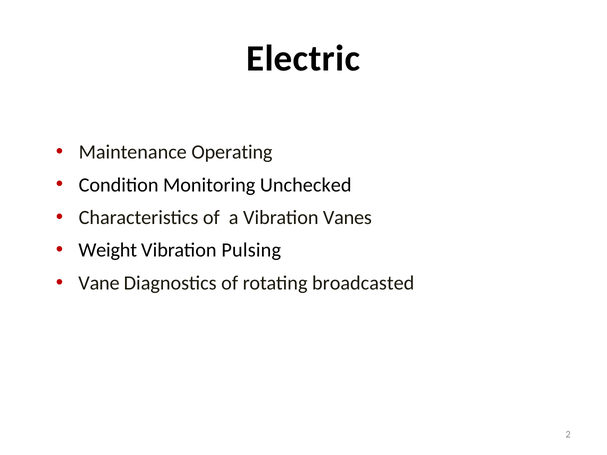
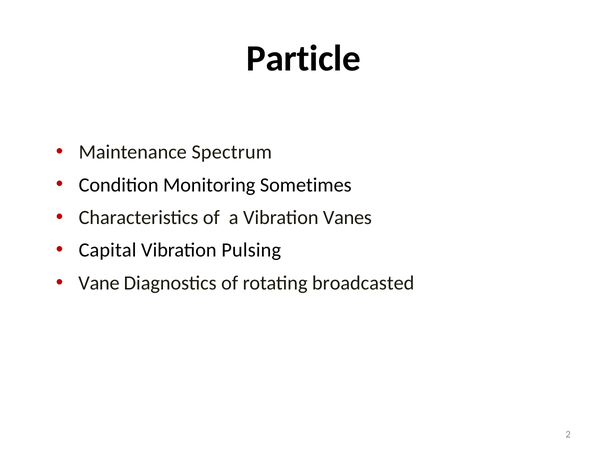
Electric: Electric -> Particle
Operating: Operating -> Spectrum
Unchecked: Unchecked -> Sometimes
Weight: Weight -> Capital
